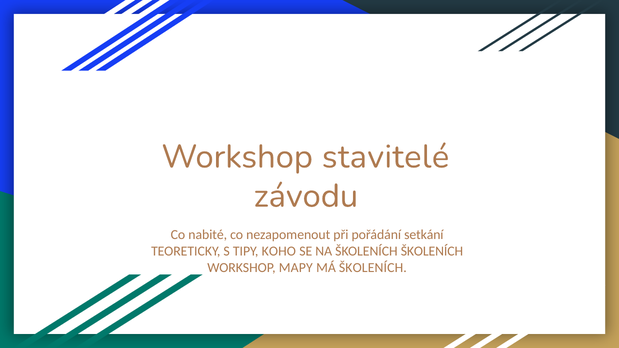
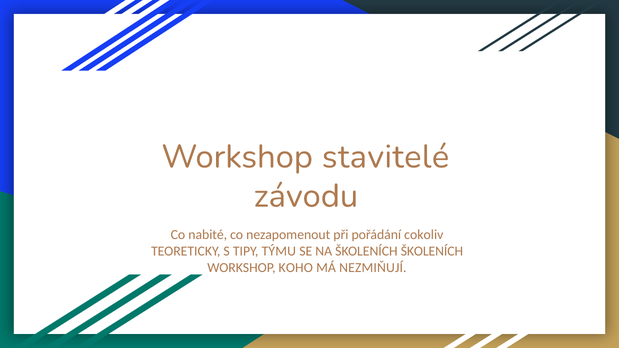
setkání: setkání -> cokoliv
KOHO: KOHO -> TÝMU
MAPY: MAPY -> KOHO
MÁ ŠKOLENÍCH: ŠKOLENÍCH -> NEZMIŇUJÍ
